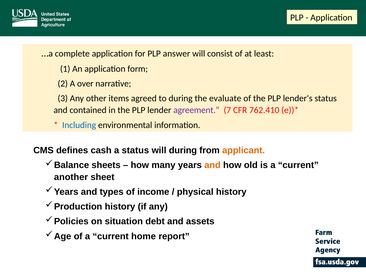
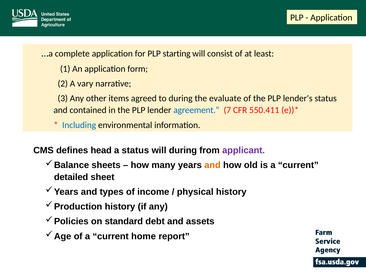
answer: answer -> starting
over: over -> vary
agreement colour: purple -> blue
762.410: 762.410 -> 550.411
cash: cash -> head
applicant colour: orange -> purple
another: another -> detailed
situation: situation -> standard
